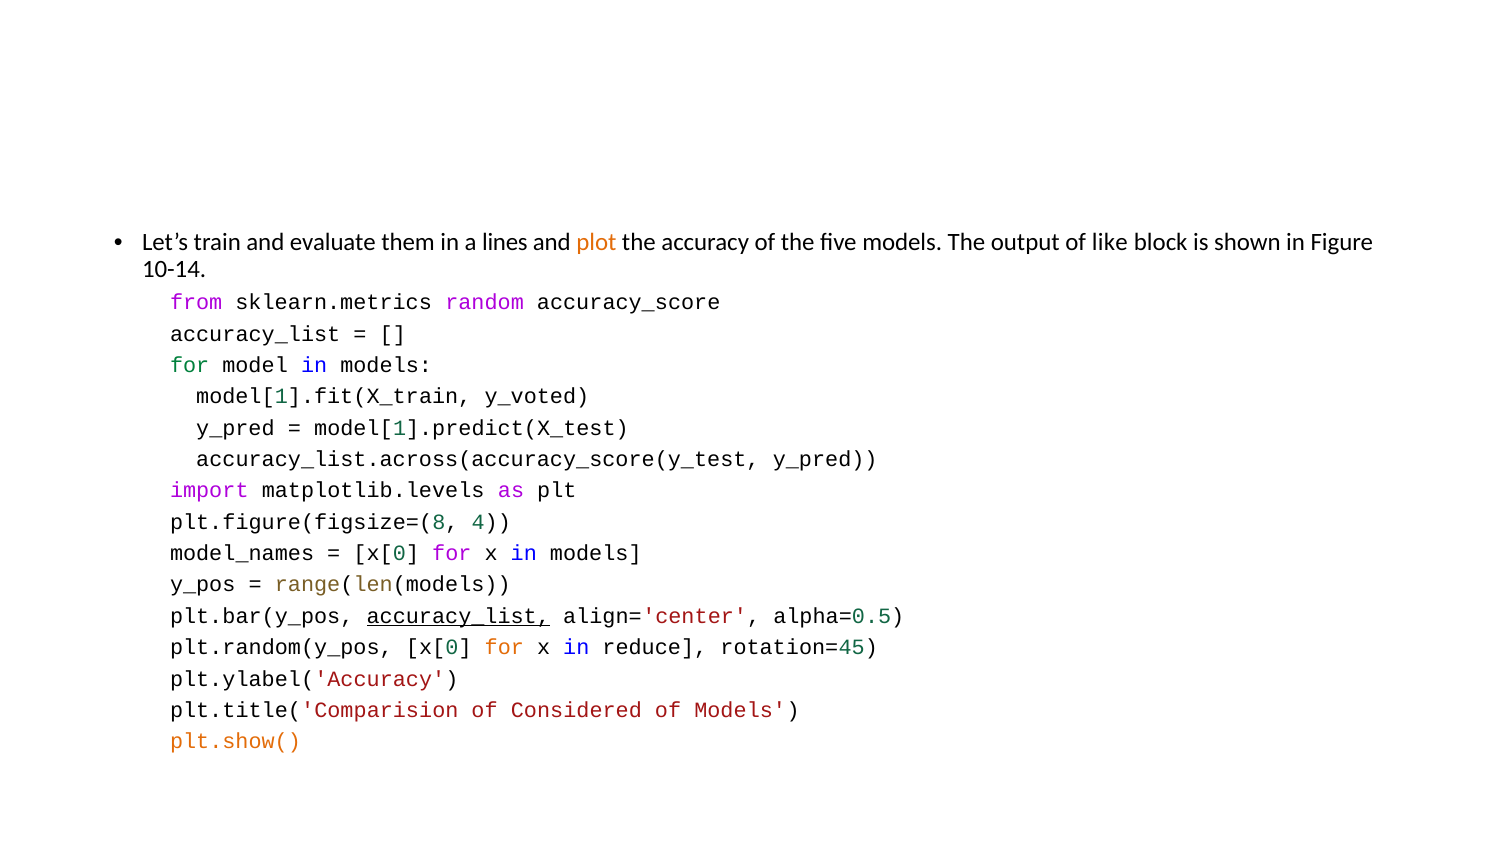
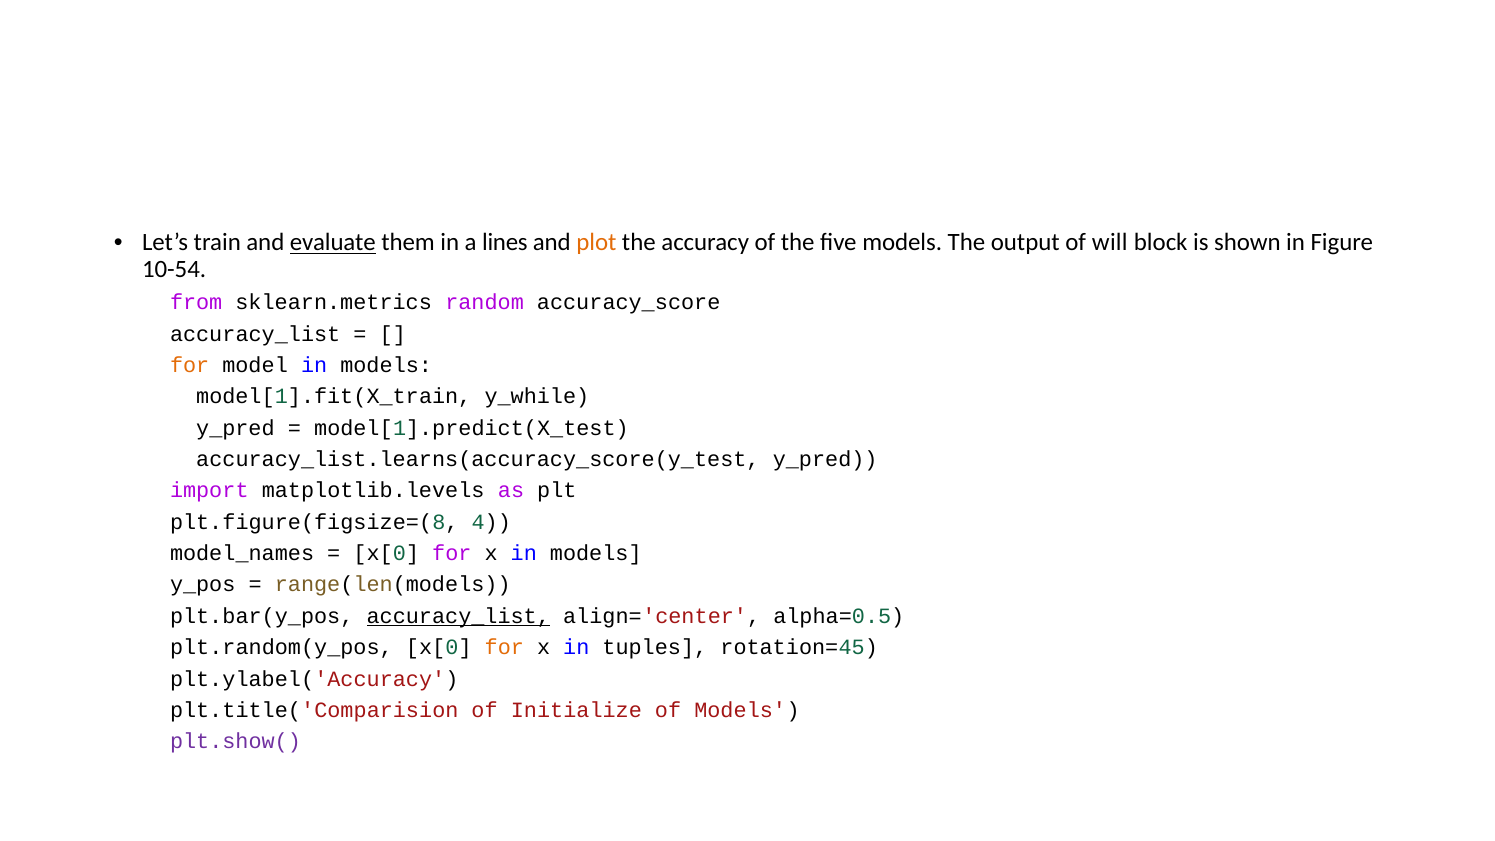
evaluate underline: none -> present
like: like -> will
10-14: 10-14 -> 10-54
for at (190, 365) colour: green -> orange
y_voted: y_voted -> y_while
accuracy_list.across(accuracy_score(y_test: accuracy_list.across(accuracy_score(y_test -> accuracy_list.learns(accuracy_score(y_test
reduce: reduce -> tuples
Considered: Considered -> Initialize
plt.show( colour: orange -> purple
